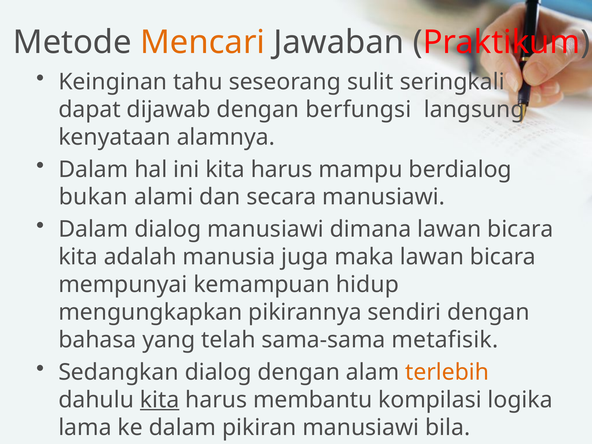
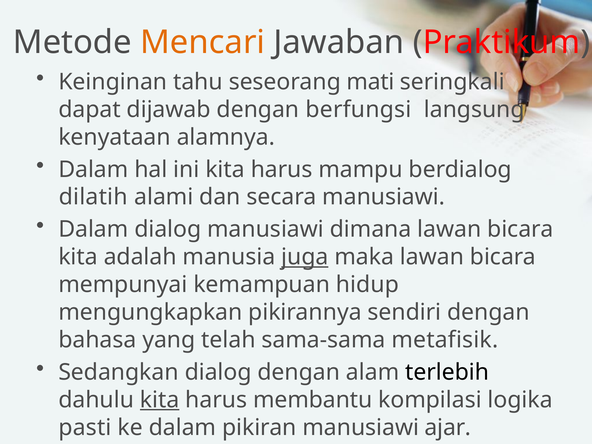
sulit: sulit -> mati
bukan: bukan -> dilatih
juga underline: none -> present
terlebih colour: orange -> black
lama: lama -> pasti
bila: bila -> ajar
